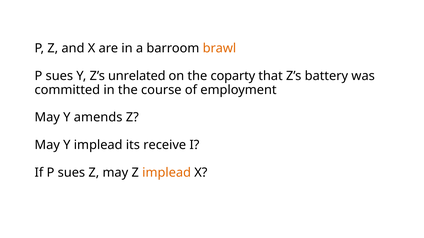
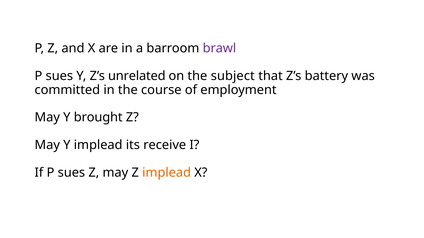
brawl colour: orange -> purple
coparty: coparty -> subject
amends: amends -> brought
